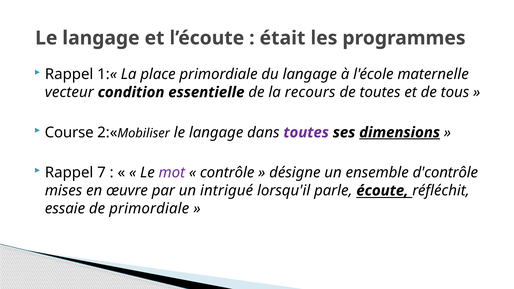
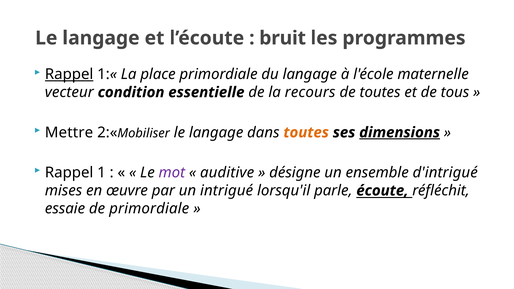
était: était -> bruit
Rappel at (69, 74) underline: none -> present
Course: Course -> Mettre
toutes at (306, 133) colour: purple -> orange
7: 7 -> 1
contrôle: contrôle -> auditive
d'contrôle: d'contrôle -> d'intrigué
